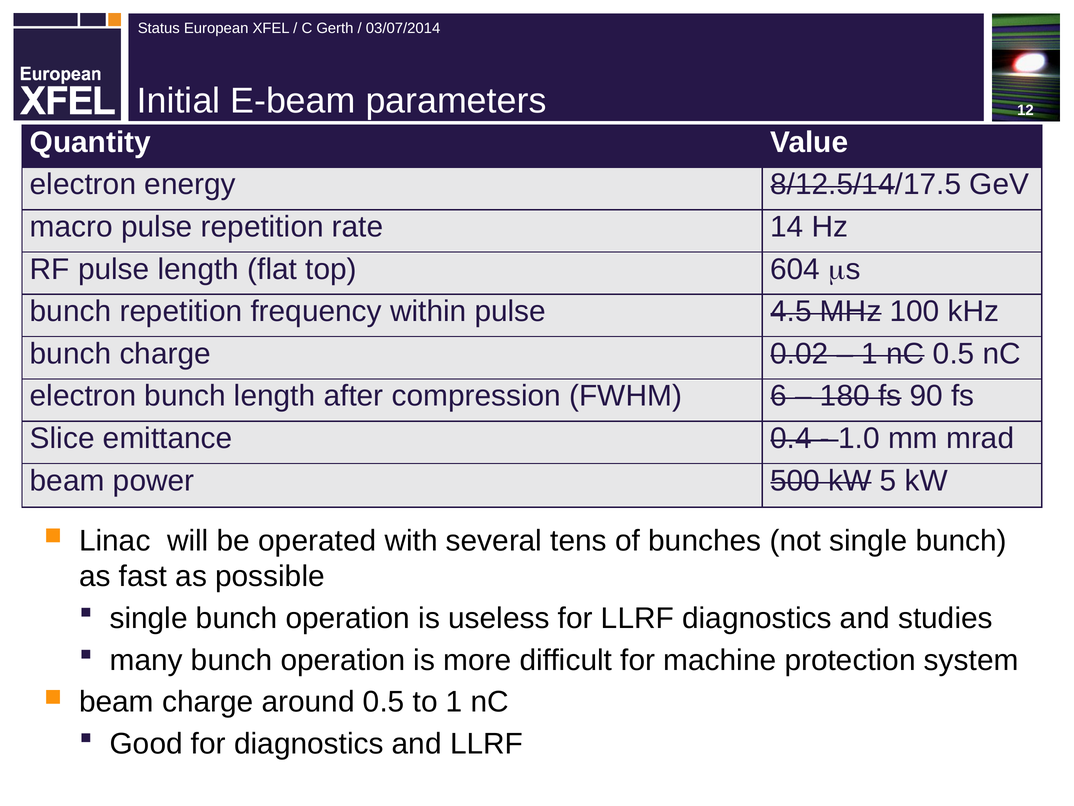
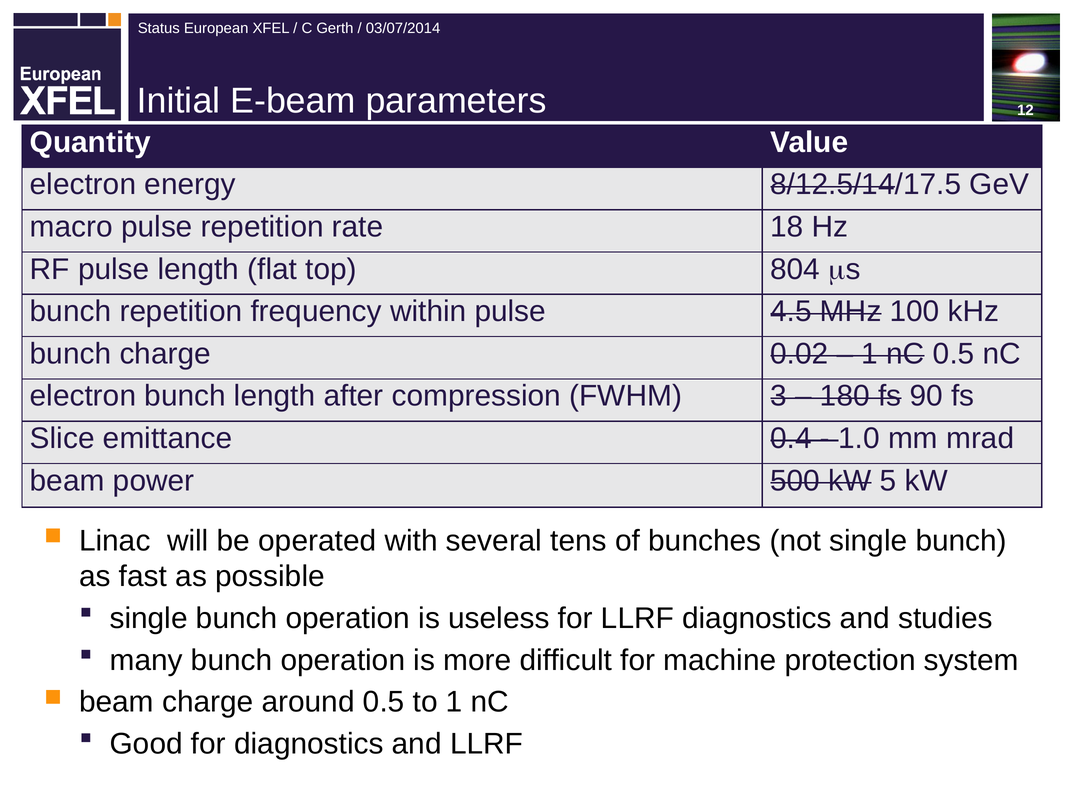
14: 14 -> 18
604: 604 -> 804
6: 6 -> 3
